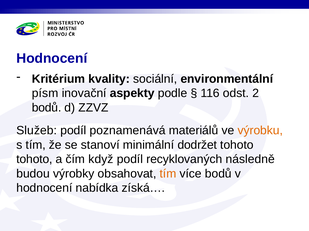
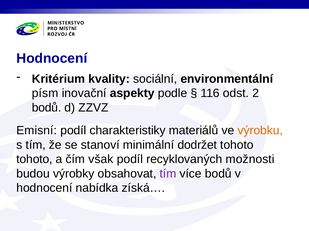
Služeb: Služeb -> Emisní
poznamenává: poznamenává -> charakteristiky
když: když -> však
následně: následně -> možnosti
tím at (168, 174) colour: orange -> purple
